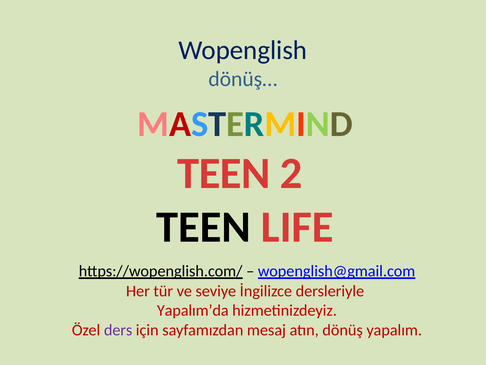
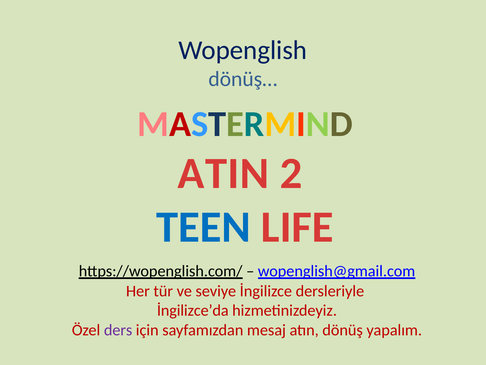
TEEN at (224, 173): TEEN -> ATIN
TEEN at (203, 227) colour: black -> blue
Yapalım’da: Yapalım’da -> İngilizce’da
